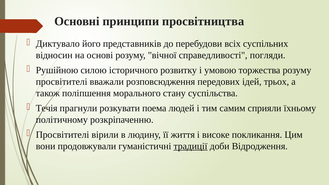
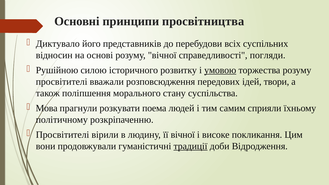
умовою underline: none -> present
трьох: трьох -> твори
Течія: Течія -> Мова
її життя: життя -> вічної
